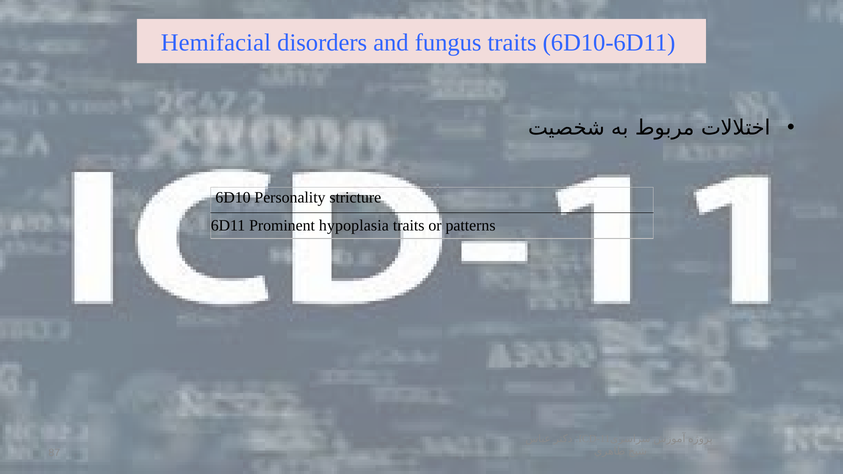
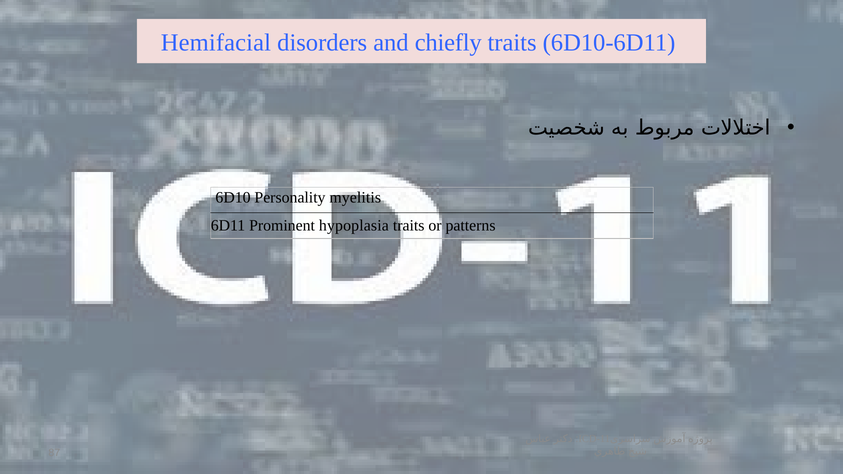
fungus: fungus -> chiefly
stricture: stricture -> myelitis
